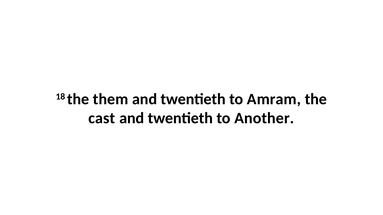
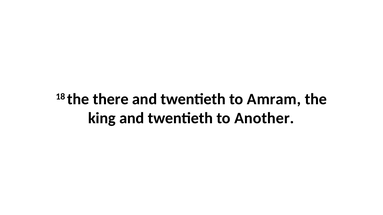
them: them -> there
cast: cast -> king
